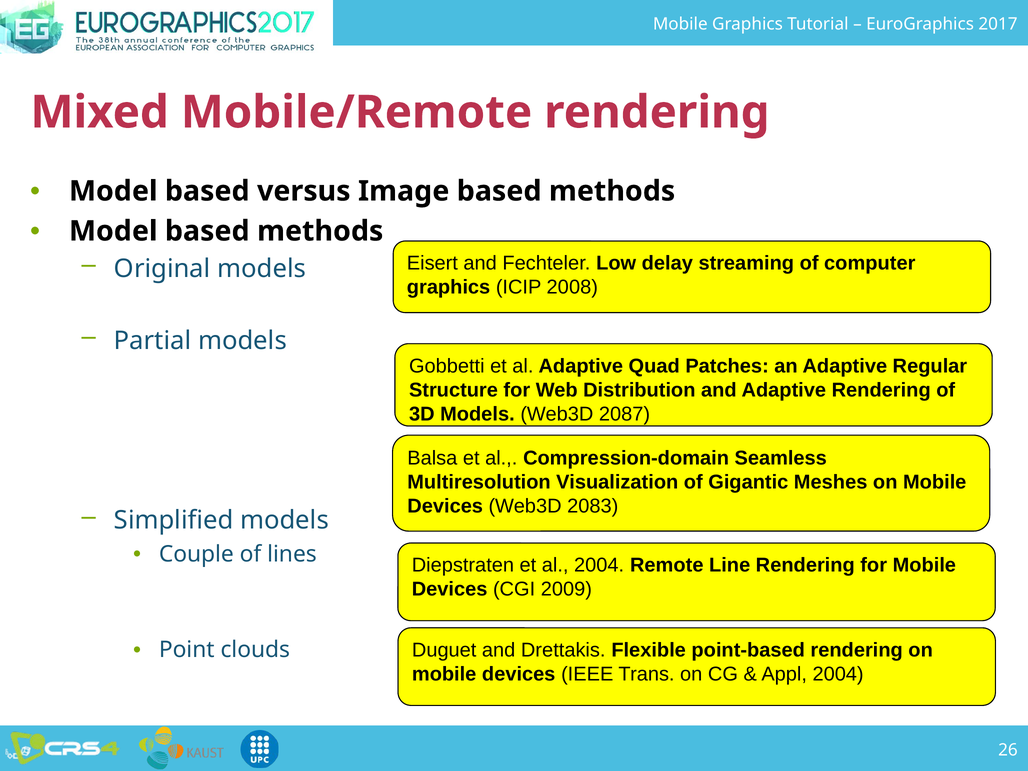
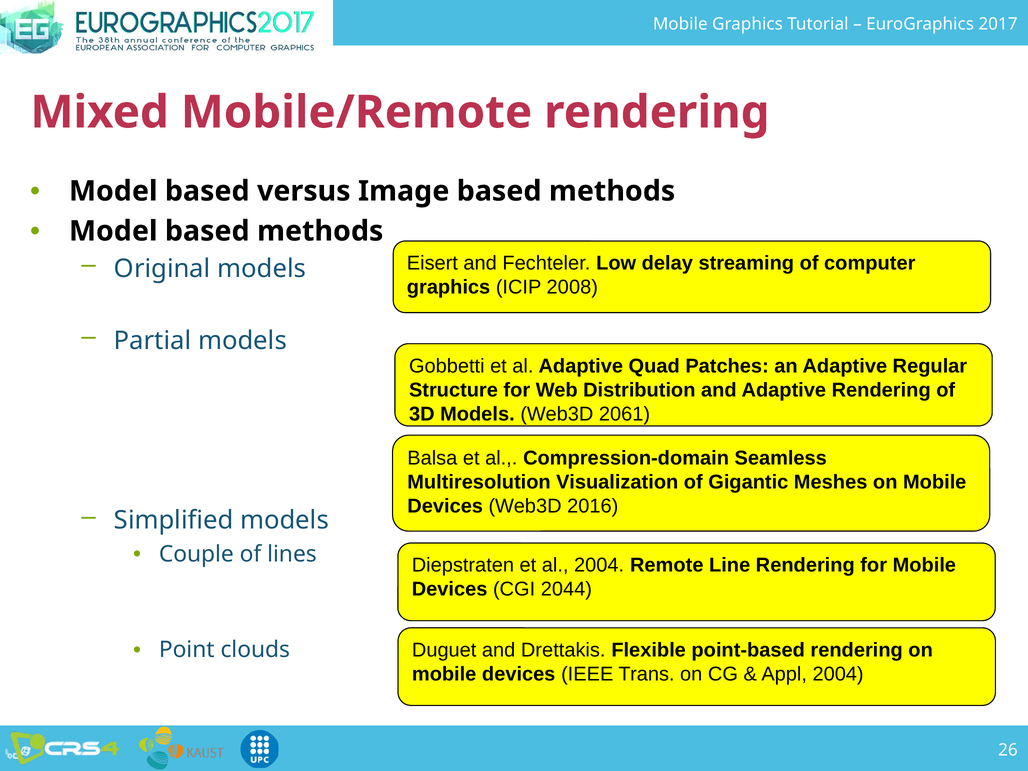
2087: 2087 -> 2061
2083: 2083 -> 2016
2009: 2009 -> 2044
